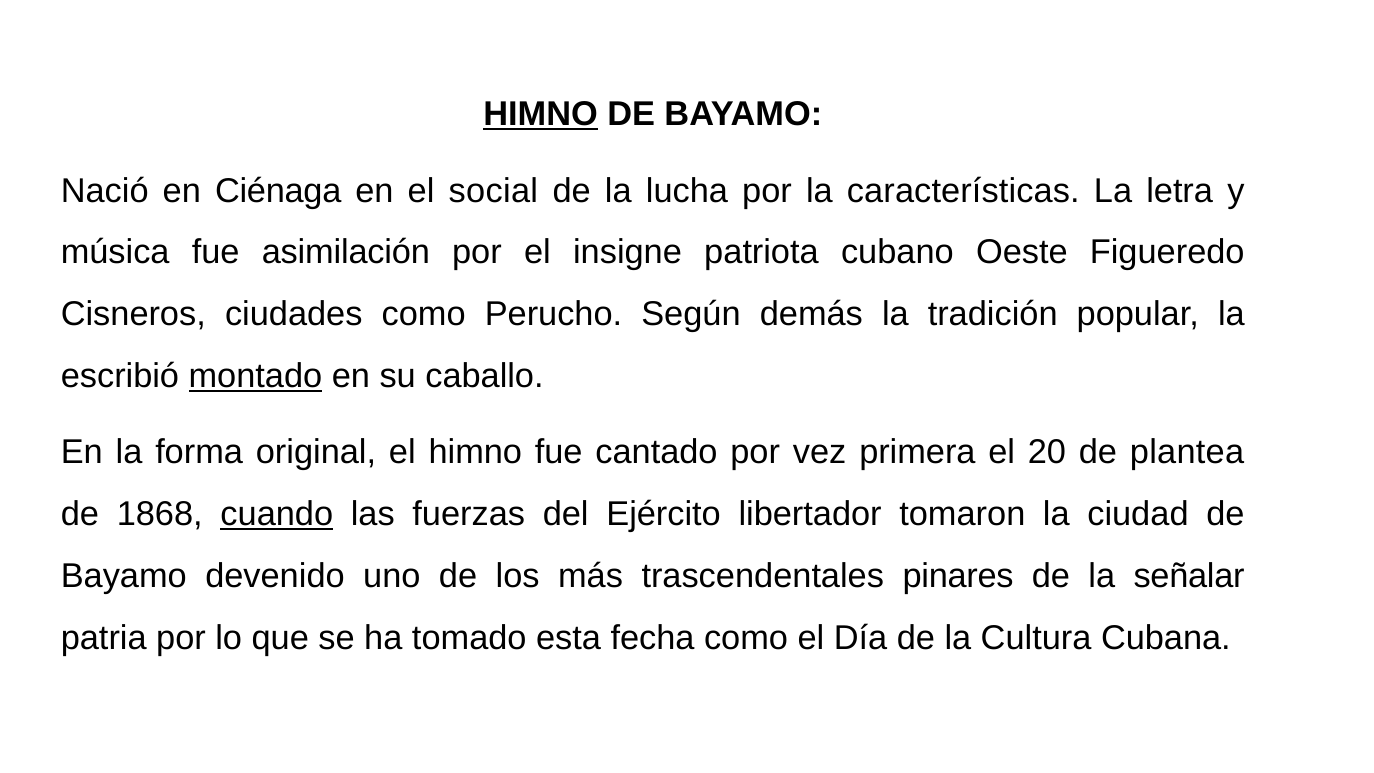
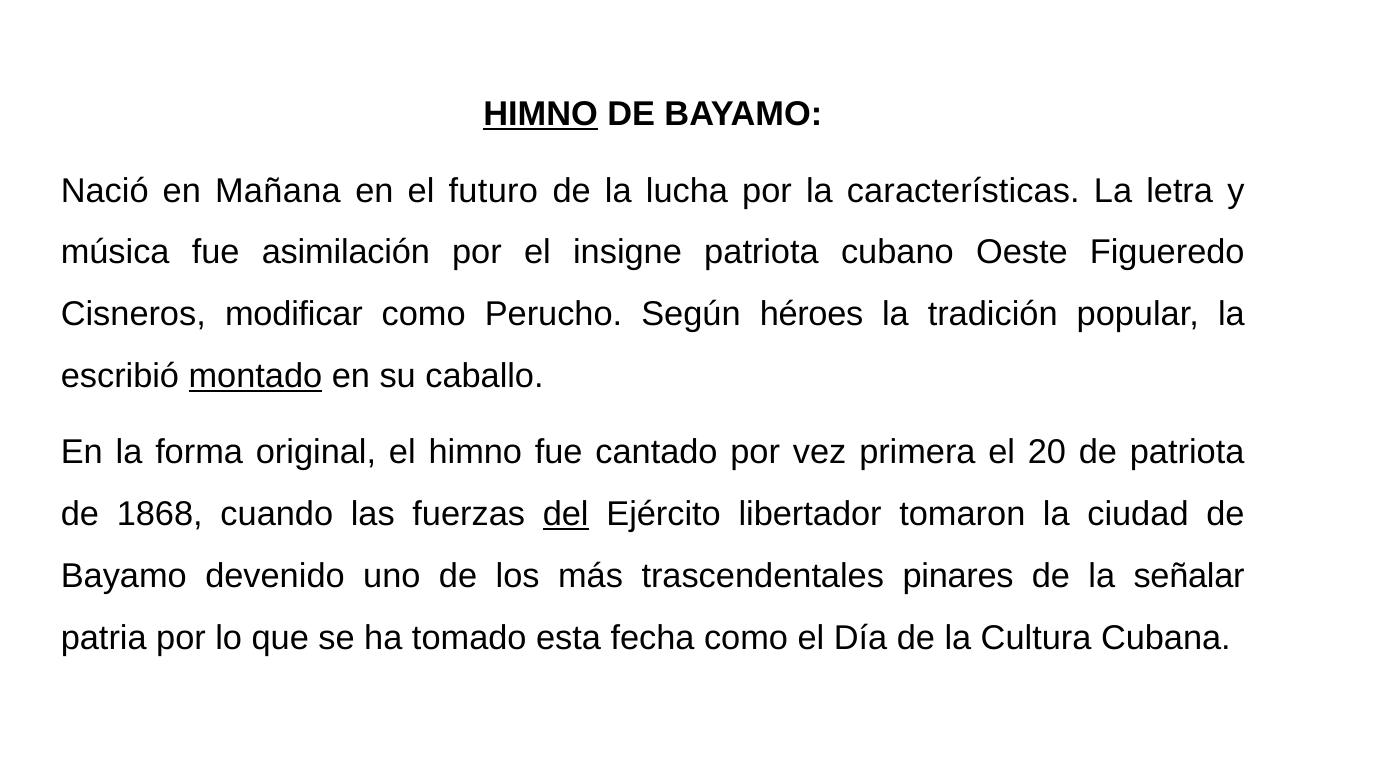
Ciénaga: Ciénaga -> Mañana
social: social -> futuro
ciudades: ciudades -> modificar
demás: demás -> héroes
de plantea: plantea -> patriota
cuando underline: present -> none
del underline: none -> present
